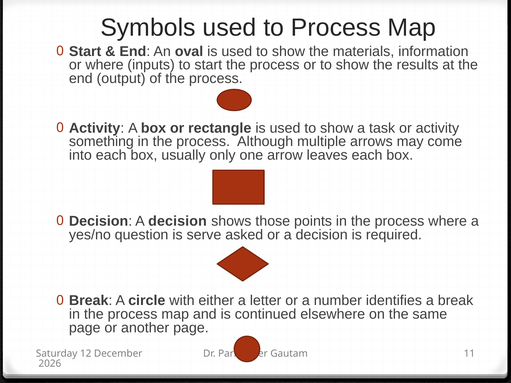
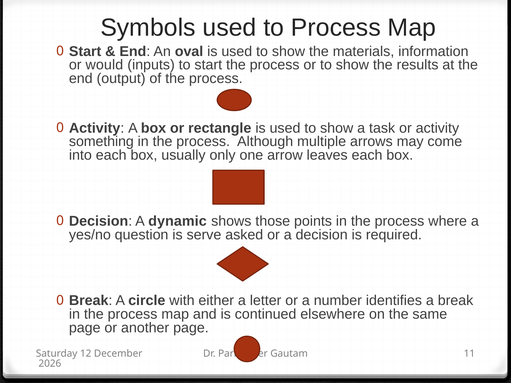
or where: where -> would
Decision A decision: decision -> dynamic
